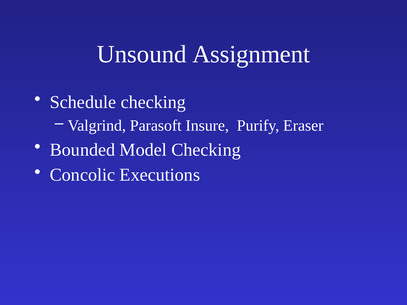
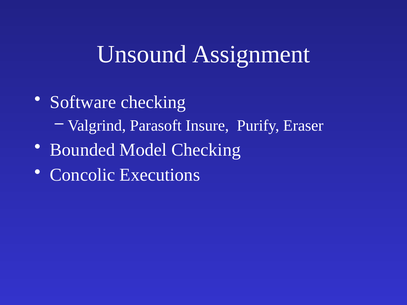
Schedule: Schedule -> Software
